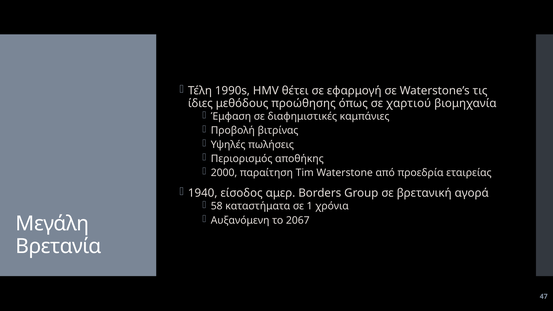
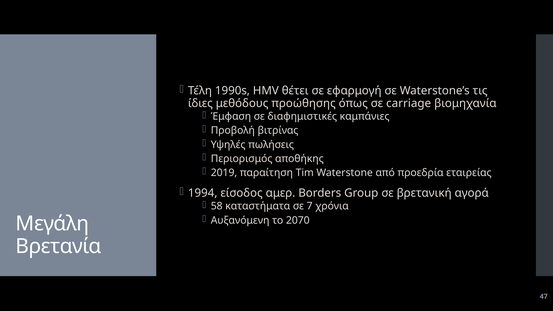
χαρτιού: χαρτιού -> carriage
2000: 2000 -> 2019
1940: 1940 -> 1994
1: 1 -> 7
2067: 2067 -> 2070
